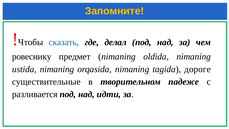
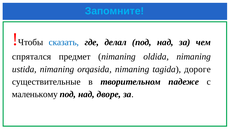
Запомните colour: yellow -> light blue
ровеснику: ровеснику -> спрятался
разливается: разливается -> маленькому
идти: идти -> дворе
